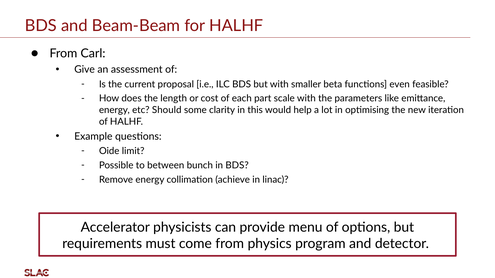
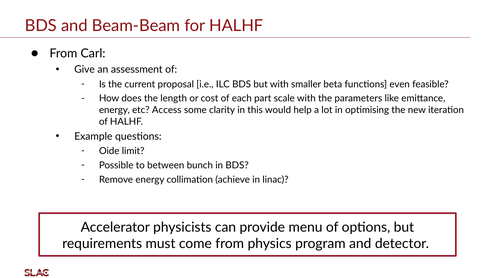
Should: Should -> Access
